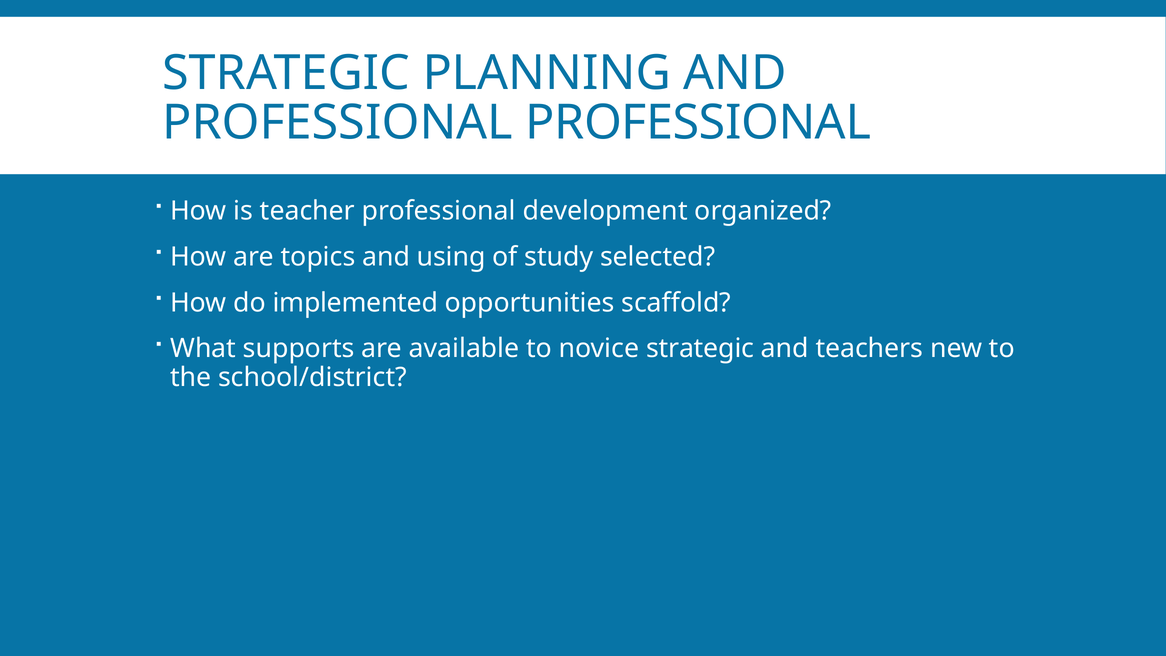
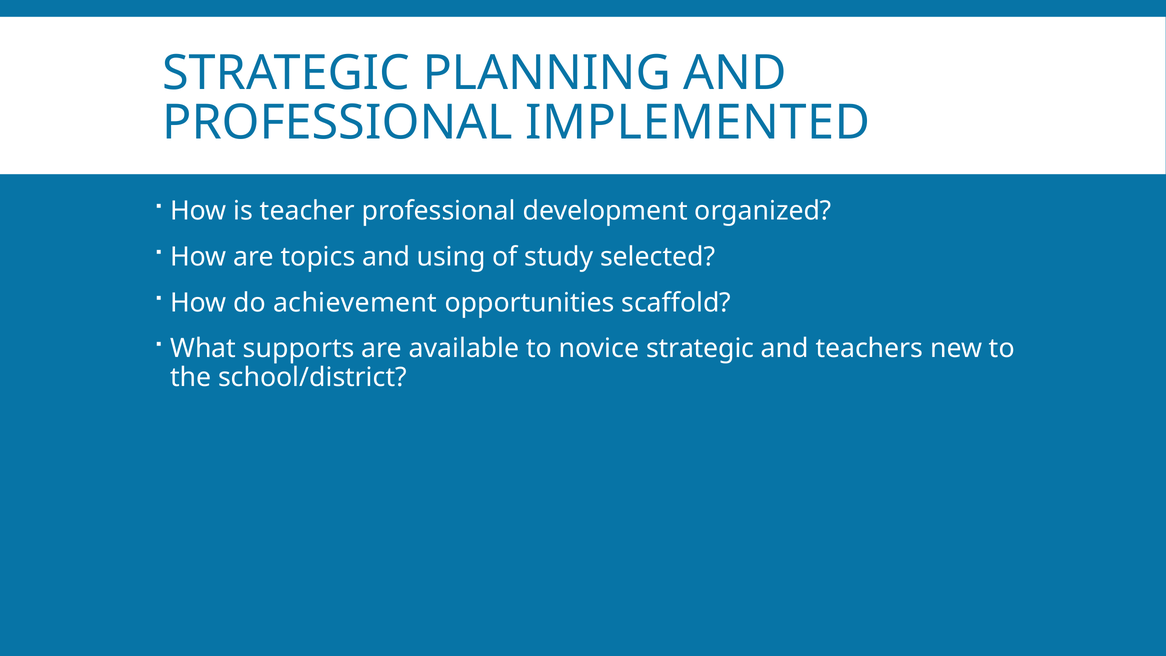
PROFESSIONAL PROFESSIONAL: PROFESSIONAL -> IMPLEMENTED
implemented: implemented -> achievement
